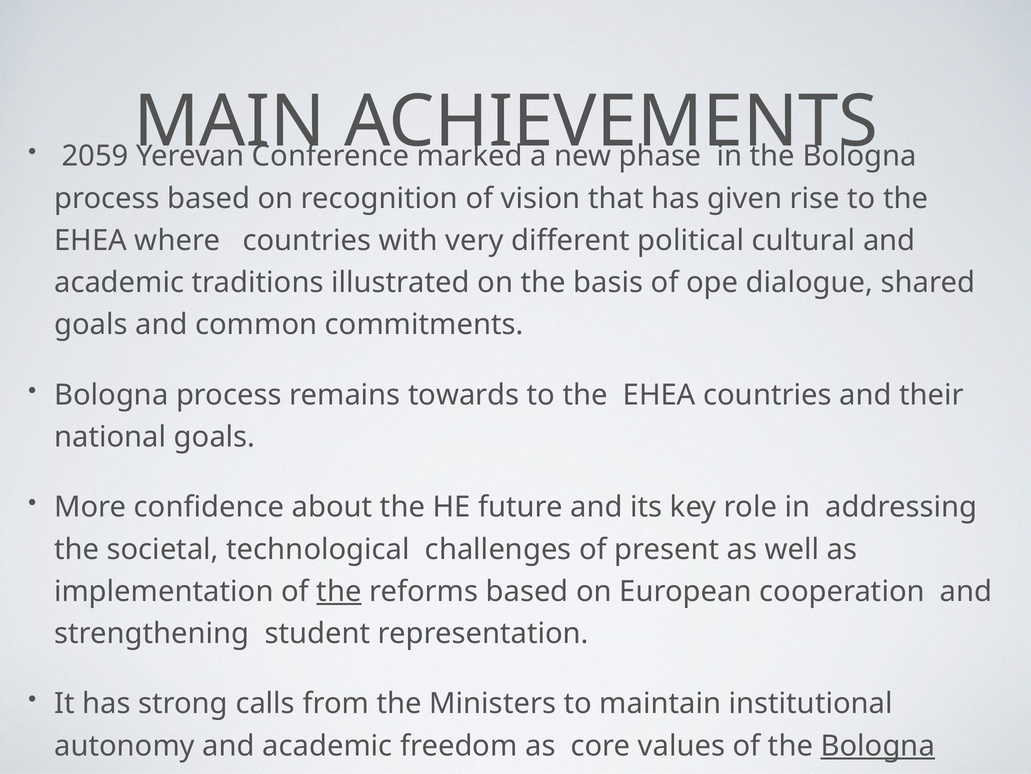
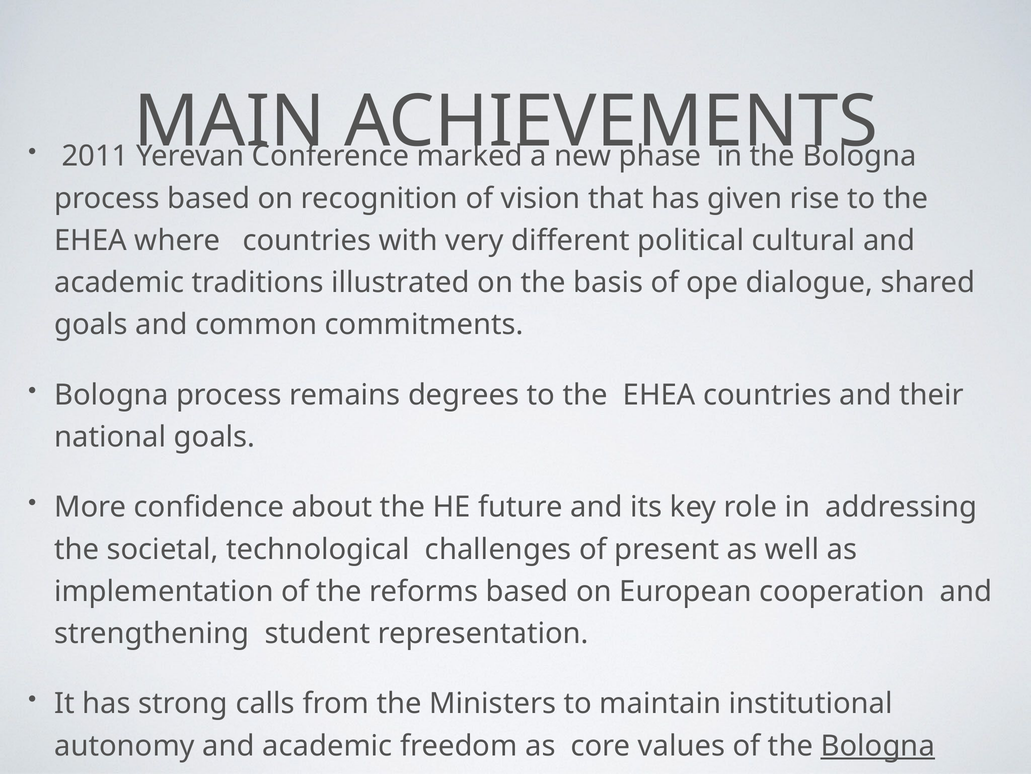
2059: 2059 -> 2011
towards: towards -> degrees
the at (339, 591) underline: present -> none
